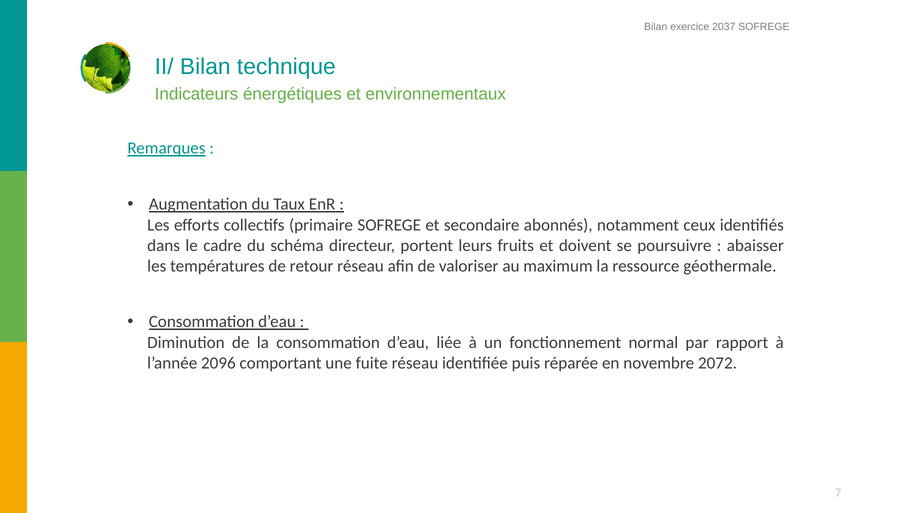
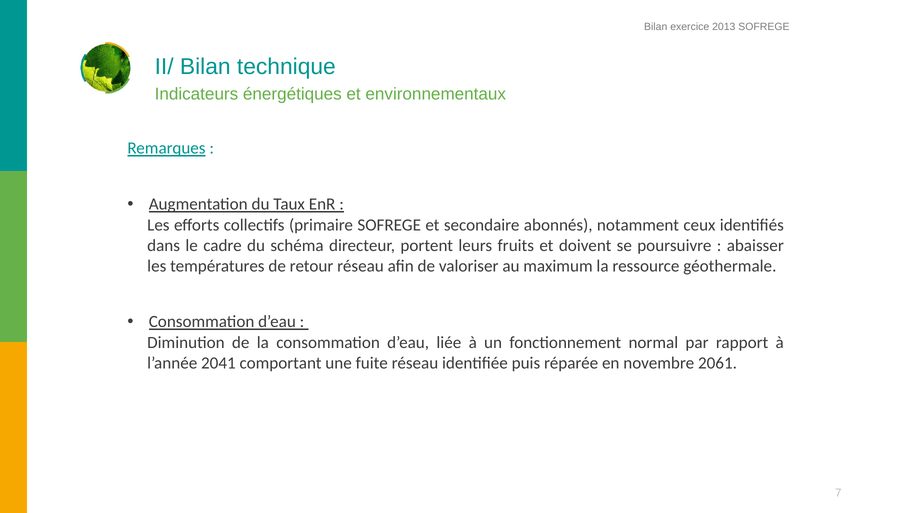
2037: 2037 -> 2013
2096: 2096 -> 2041
2072: 2072 -> 2061
